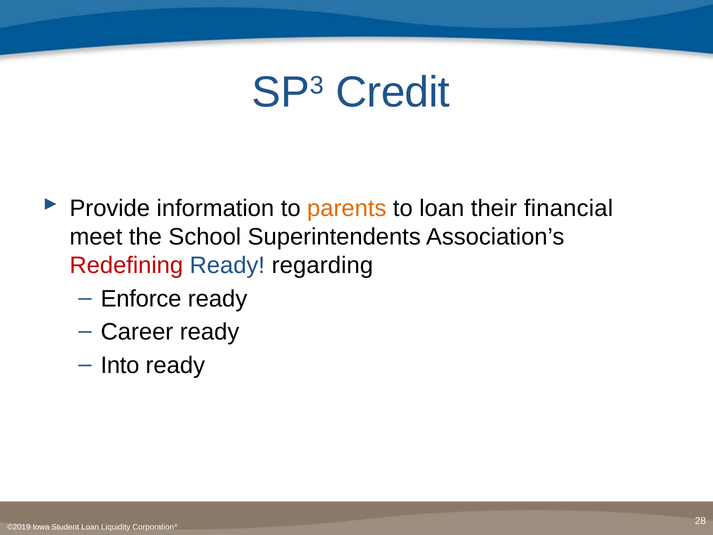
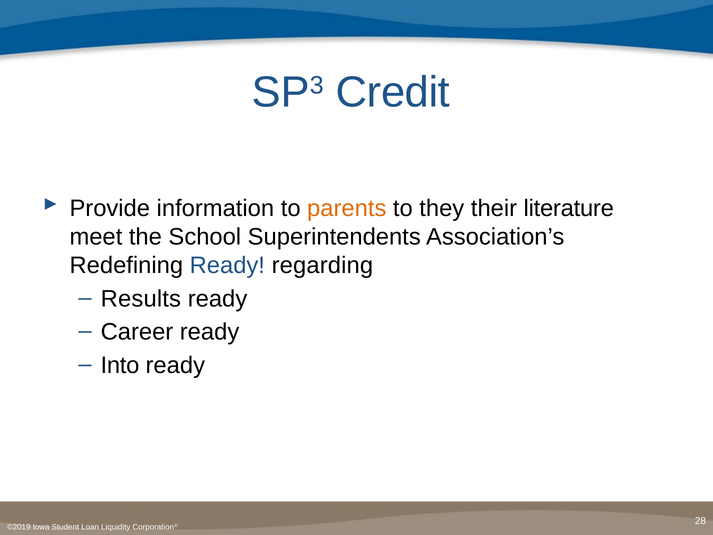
to loan: loan -> they
financial: financial -> literature
Redefining colour: red -> black
Enforce: Enforce -> Results
